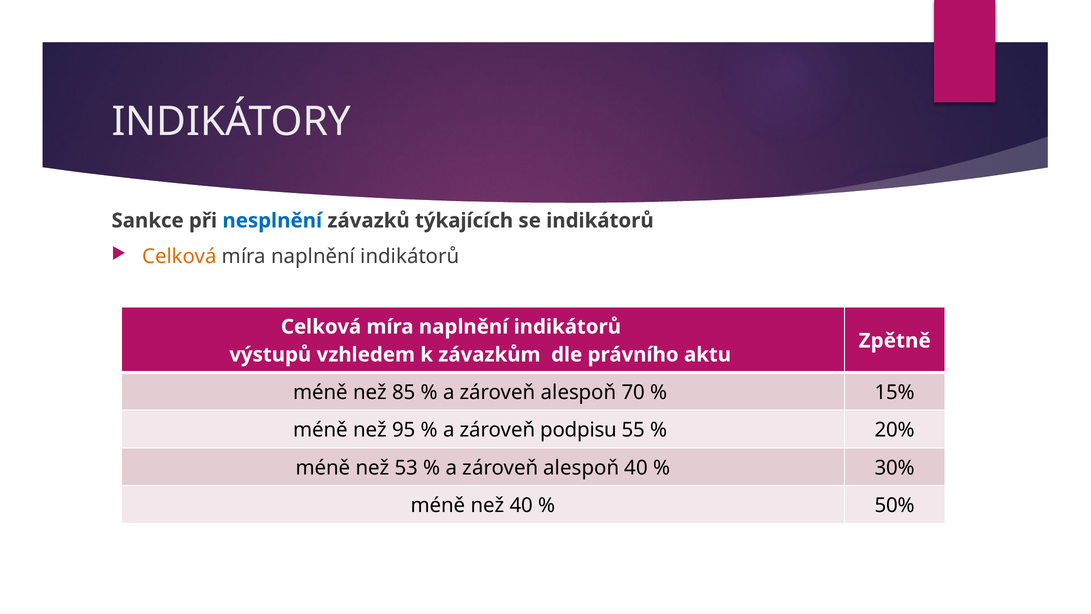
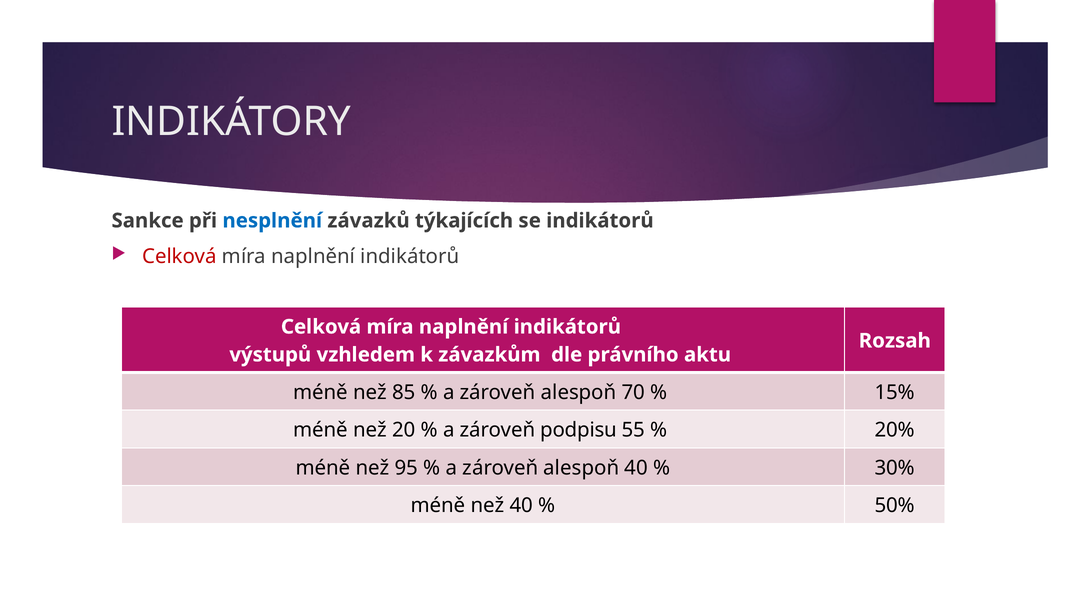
Celková at (179, 256) colour: orange -> red
Zpětně: Zpětně -> Rozsah
95: 95 -> 20
53: 53 -> 95
